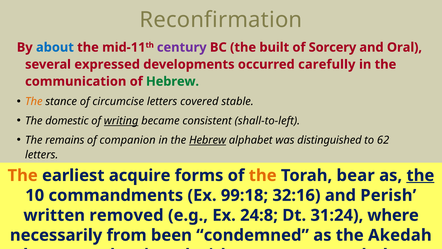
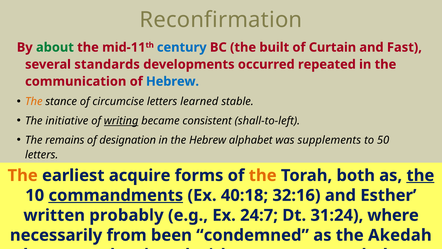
about colour: blue -> green
century colour: purple -> blue
Sorcery: Sorcery -> Curtain
Oral: Oral -> Fast
expressed: expressed -> standards
carefully: carefully -> repeated
Hebrew at (172, 81) colour: green -> blue
covered: covered -> learned
domestic: domestic -> initiative
companion: companion -> designation
Hebrew at (208, 140) underline: present -> none
distinguished: distinguished -> supplements
62: 62 -> 50
bear: bear -> both
commandments underline: none -> present
99:18: 99:18 -> 40:18
Perish: Perish -> Esther
removed: removed -> probably
24:8: 24:8 -> 24:7
